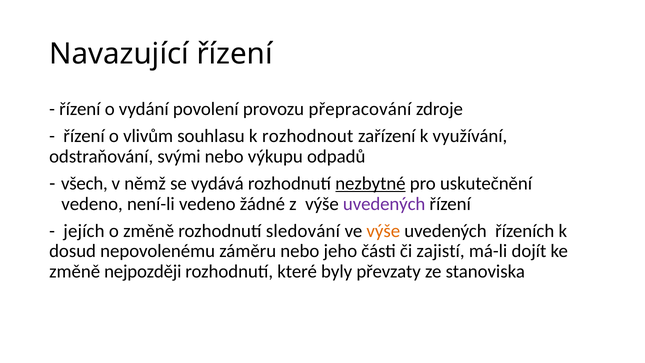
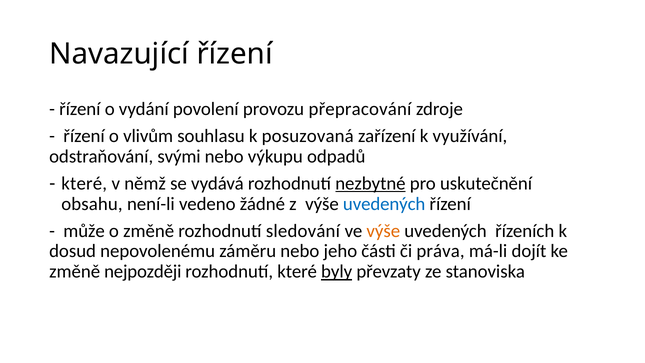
rozhodnout: rozhodnout -> posuzovaná
všech at (84, 183): všech -> které
vedeno at (92, 204): vedeno -> obsahu
uvedených at (384, 204) colour: purple -> blue
jejích: jejích -> může
zajistí: zajistí -> práva
byly underline: none -> present
